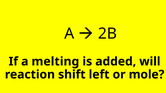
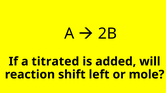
melting: melting -> titrated
